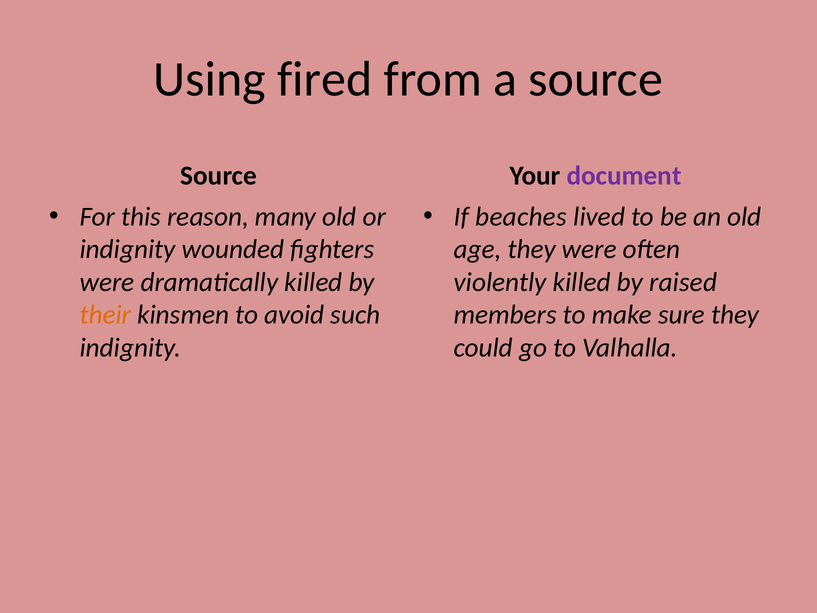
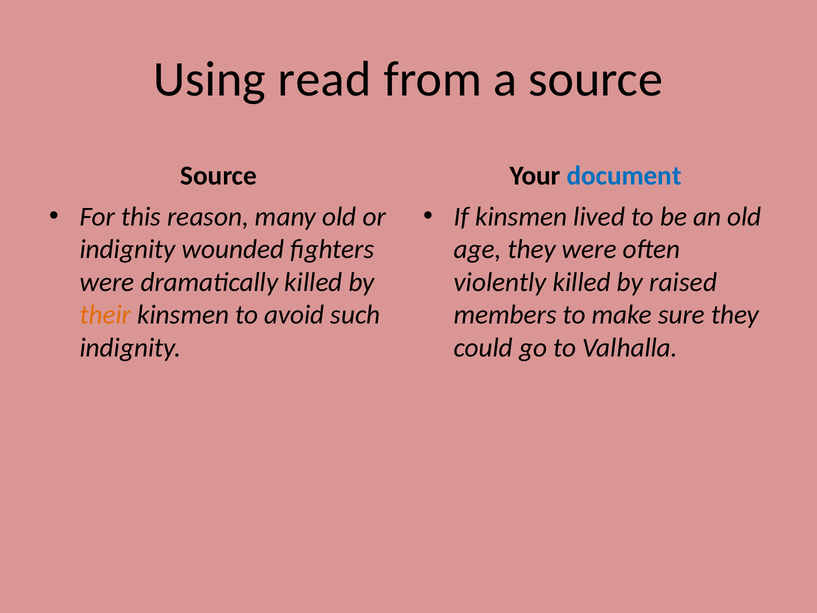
fired: fired -> read
document colour: purple -> blue
If beaches: beaches -> kinsmen
